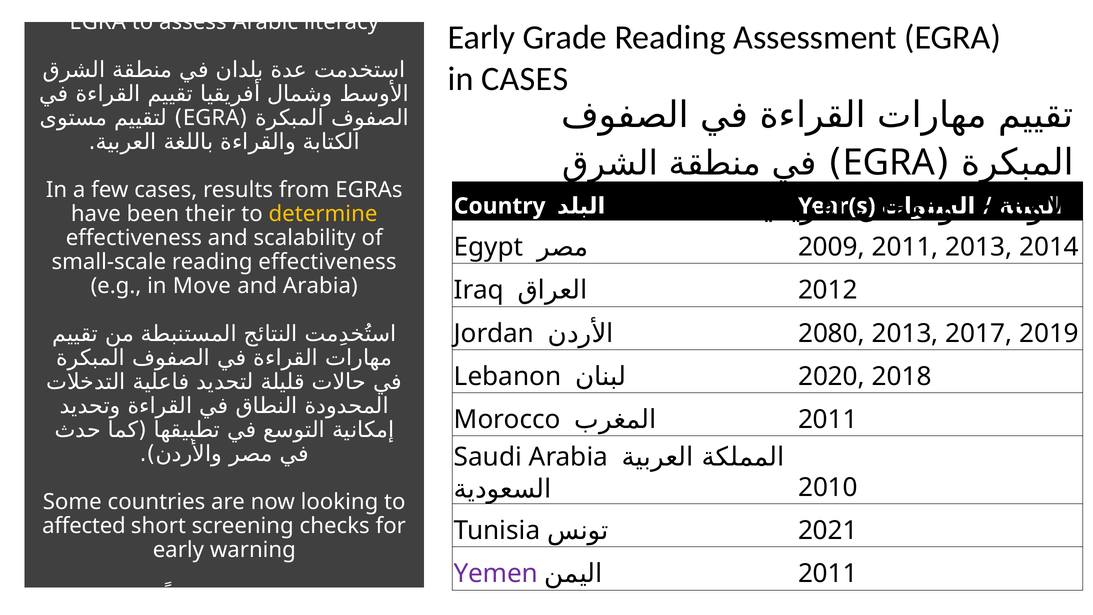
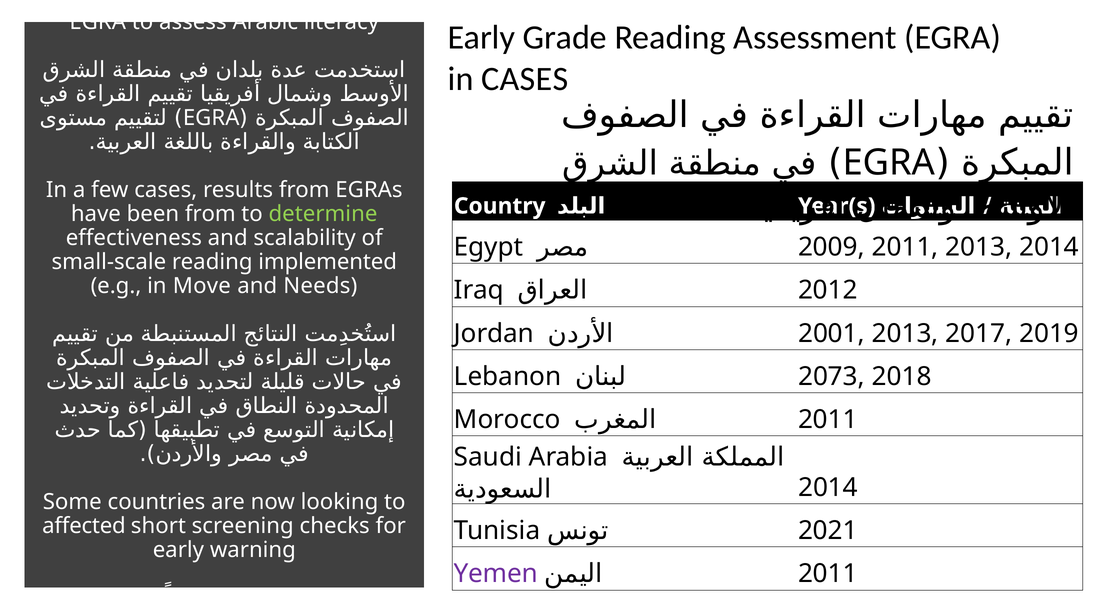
been their: their -> from
determine colour: yellow -> light green
reading effectiveness: effectiveness -> implemented
and Arabia: Arabia -> Needs
2080: 2080 -> 2001
2020: 2020 -> 2073
2010 at (828, 487): 2010 -> 2014
